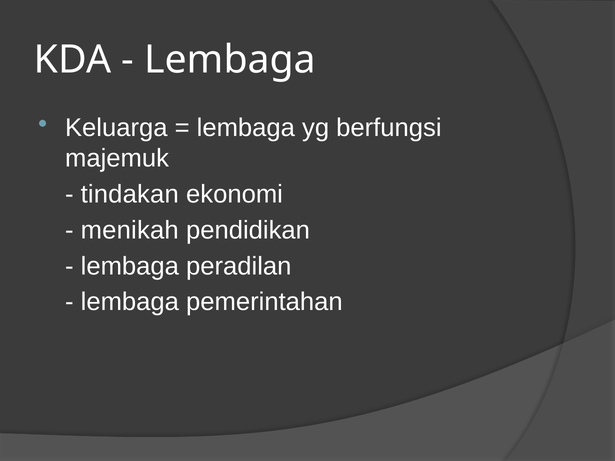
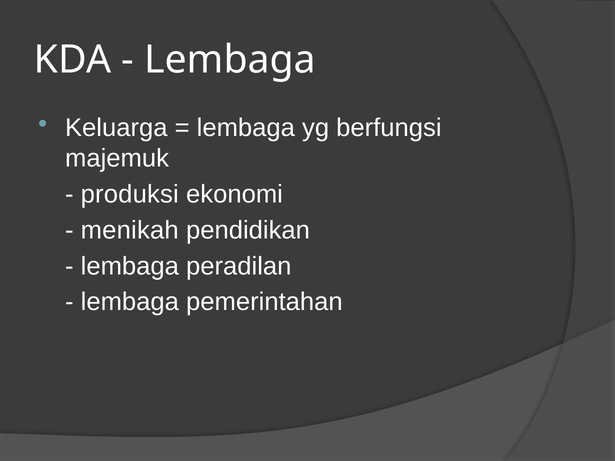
tindakan: tindakan -> produksi
